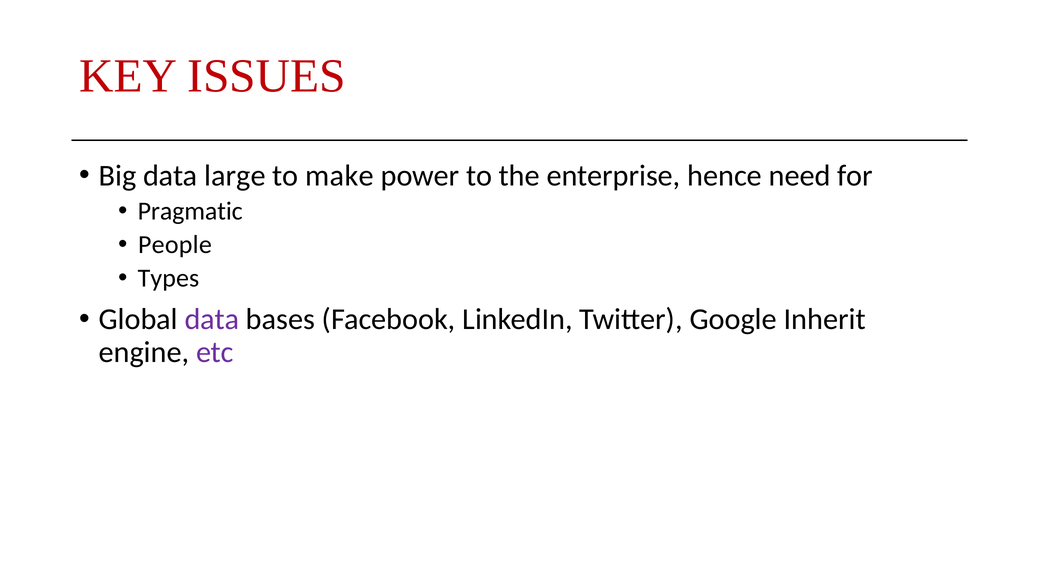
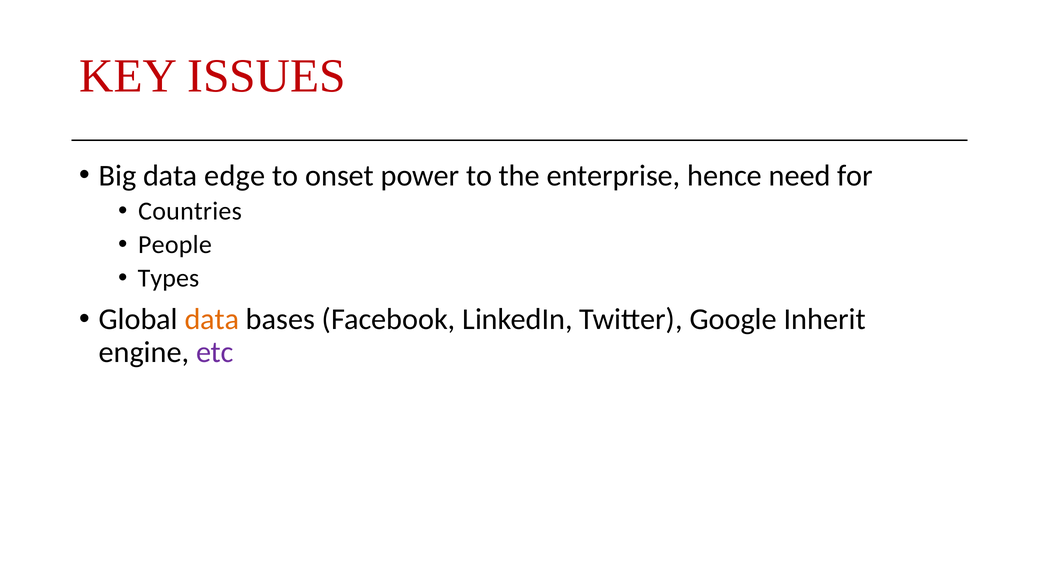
large: large -> edge
make: make -> onset
Pragmatic: Pragmatic -> Countries
data at (212, 320) colour: purple -> orange
